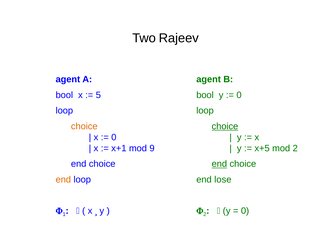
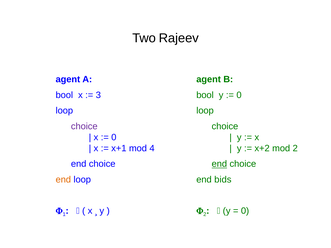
5: 5 -> 3
choice at (84, 126) colour: orange -> purple
choice at (225, 126) underline: present -> none
9: 9 -> 4
x+5: x+5 -> x+2
lose: lose -> bids
